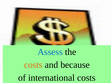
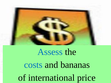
costs at (33, 65) colour: orange -> blue
because: because -> bananas
international costs: costs -> price
